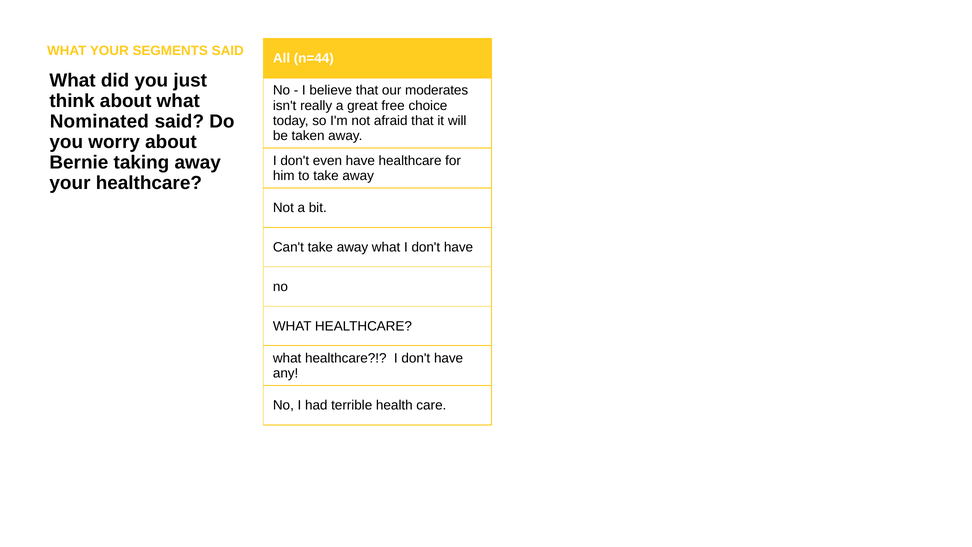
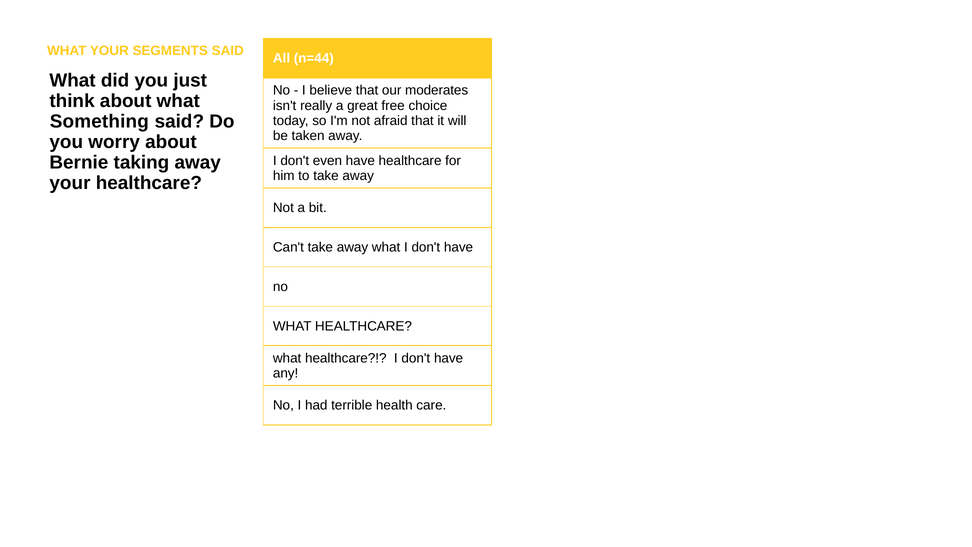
Nominated: Nominated -> Something
